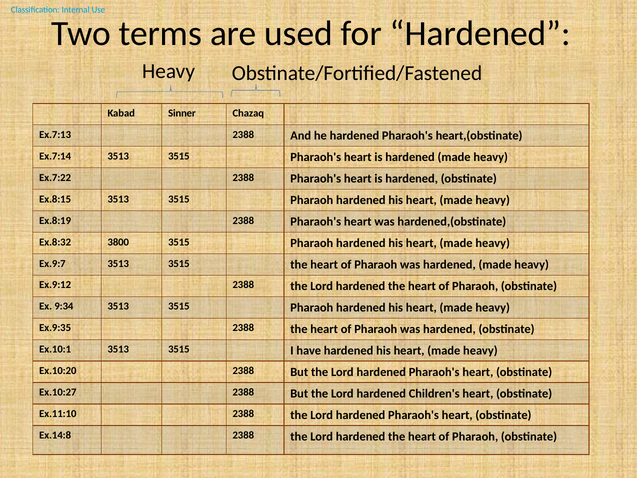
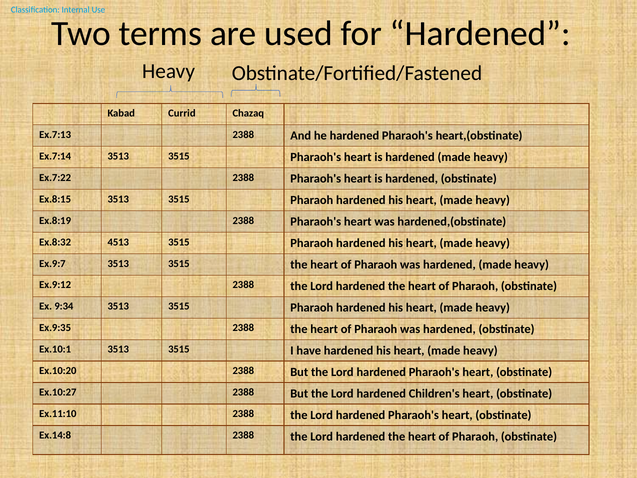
Sinner: Sinner -> Currid
3800: 3800 -> 4513
